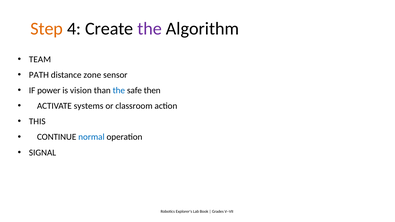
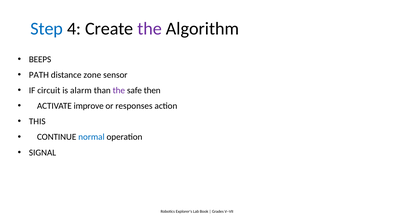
Step colour: orange -> blue
TEAM: TEAM -> BEEPS
power: power -> circuit
vision: vision -> alarm
the at (119, 90) colour: blue -> purple
systems: systems -> improve
classroom: classroom -> responses
